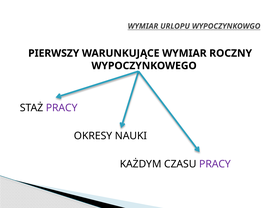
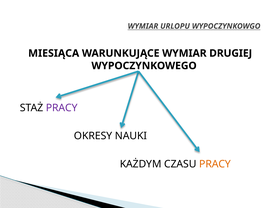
PIERWSZY: PIERWSZY -> MIESIĄCA
ROCZNY: ROCZNY -> DRUGIEJ
PRACY at (215, 164) colour: purple -> orange
